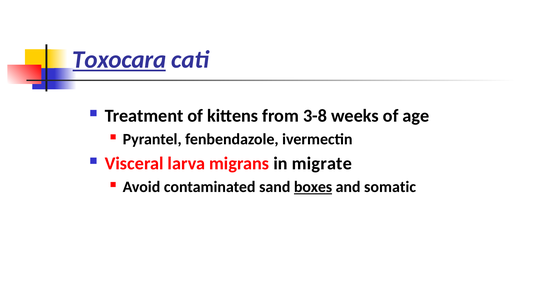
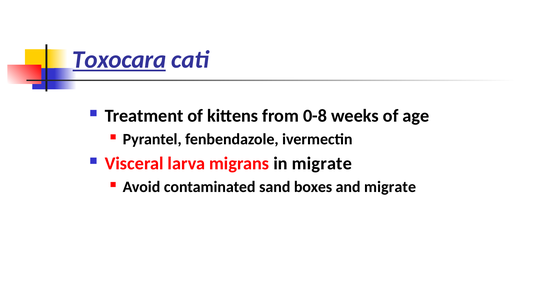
3-8: 3-8 -> 0-8
boxes underline: present -> none
and somatic: somatic -> migrate
